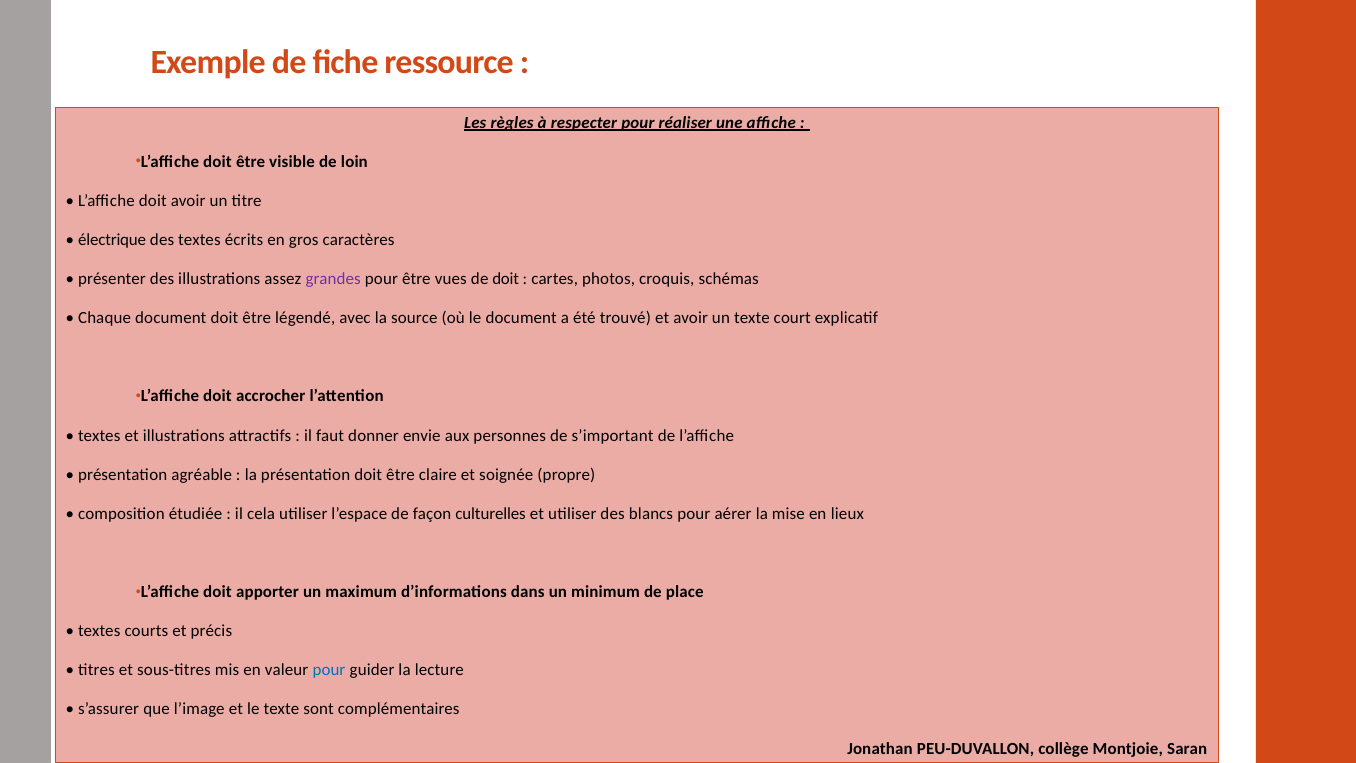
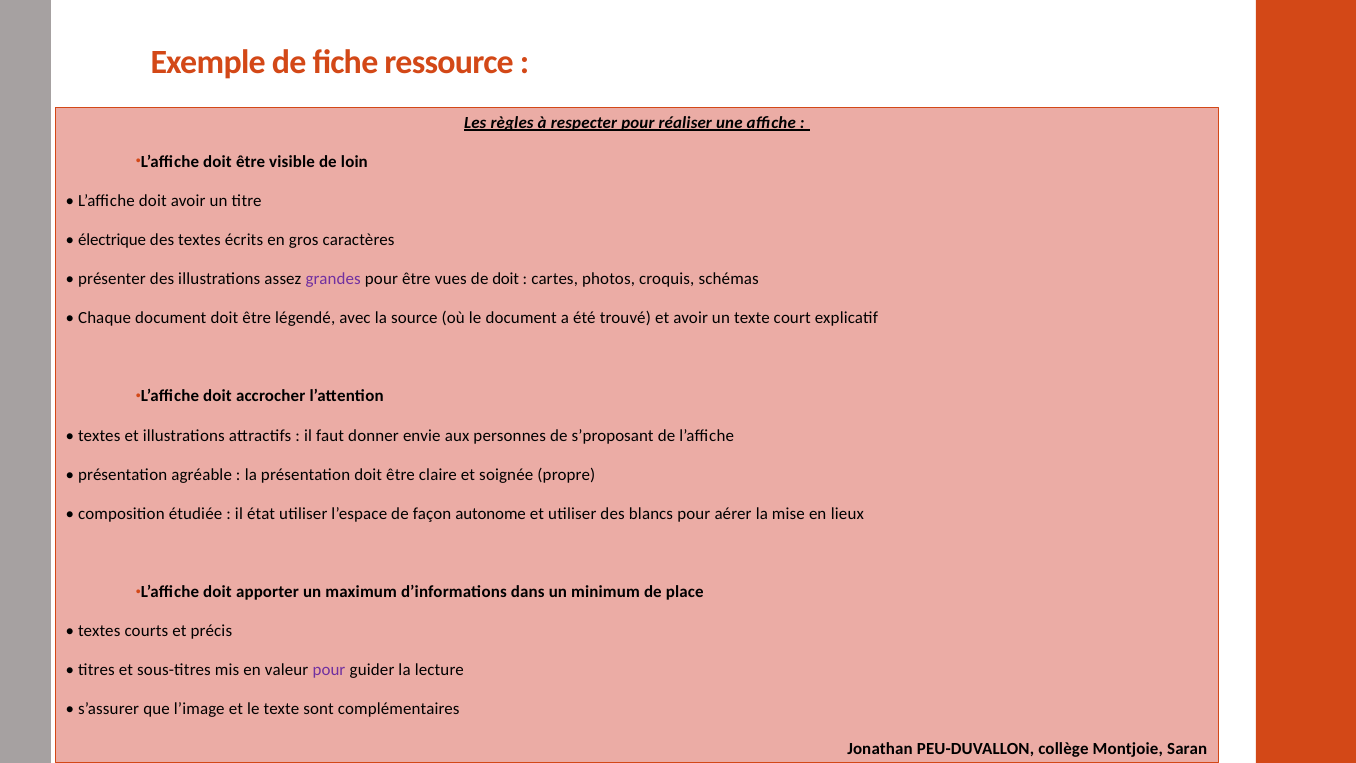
s’important: s’important -> s’proposant
cela: cela -> état
culturelles: culturelles -> autonome
pour at (329, 670) colour: blue -> purple
